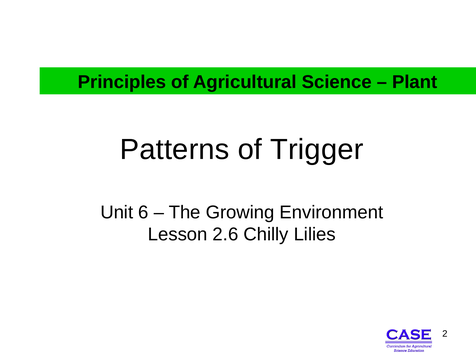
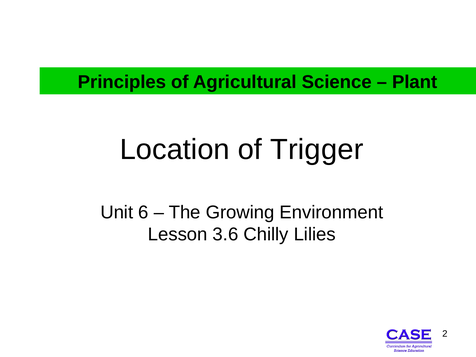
Patterns: Patterns -> Location
2.6: 2.6 -> 3.6
